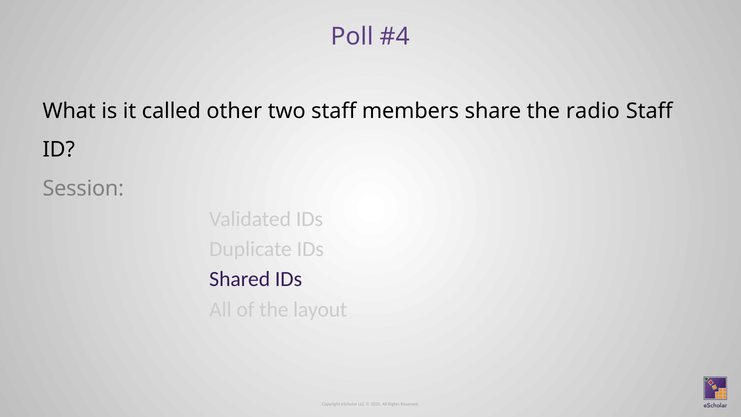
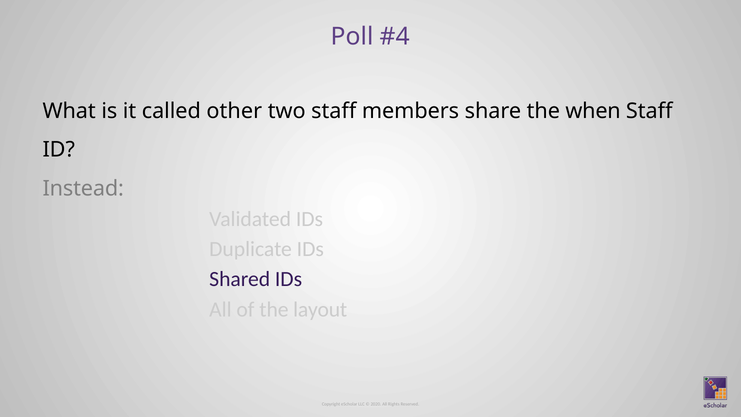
radio: radio -> when
Session: Session -> Instead
